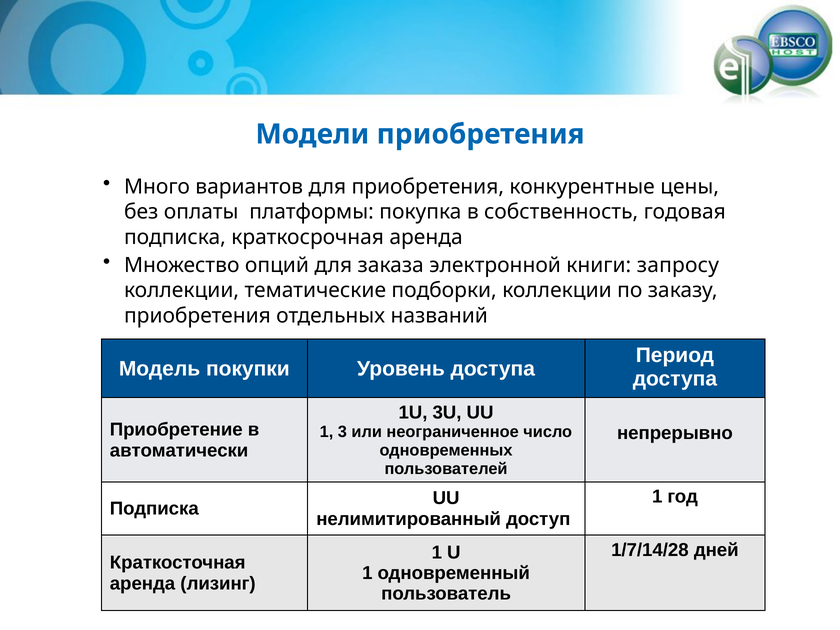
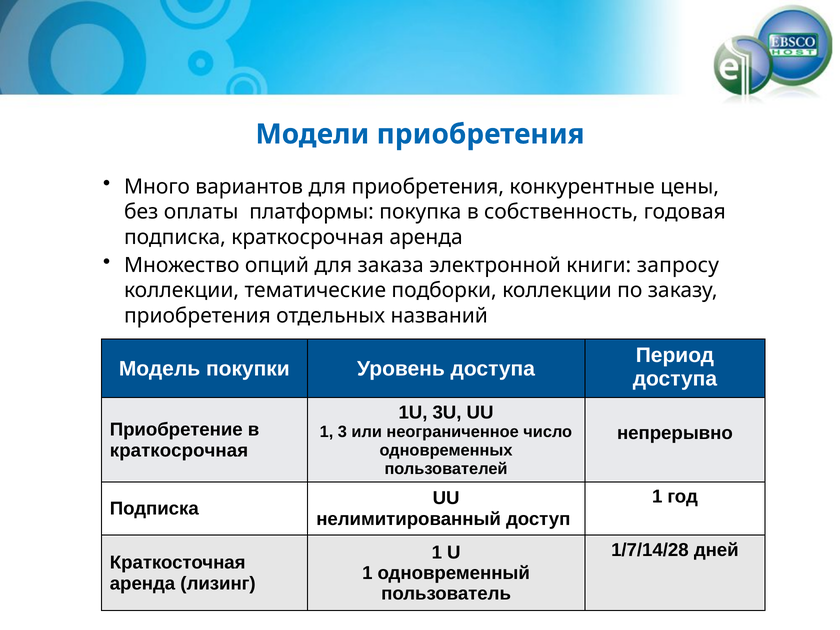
автоматически at (179, 450): автоматически -> краткосрочная
